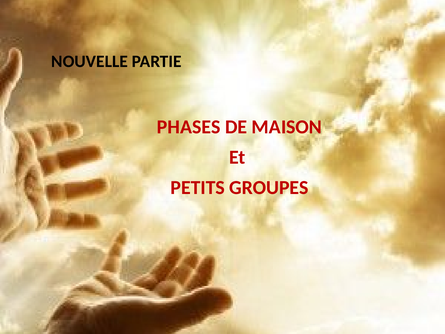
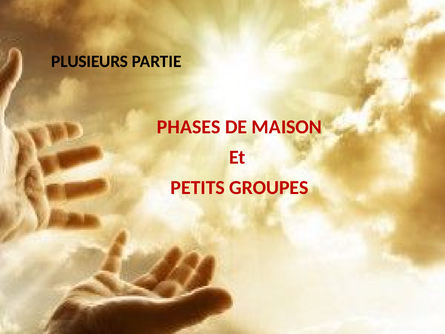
NOUVELLE: NOUVELLE -> PLUSIEURS
